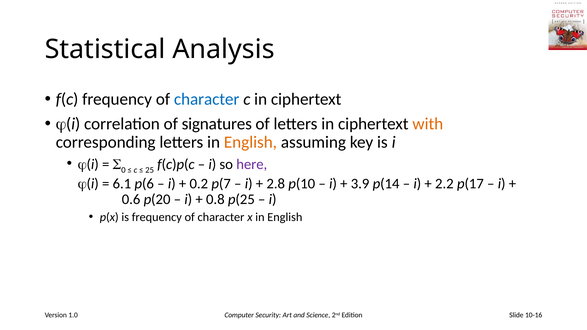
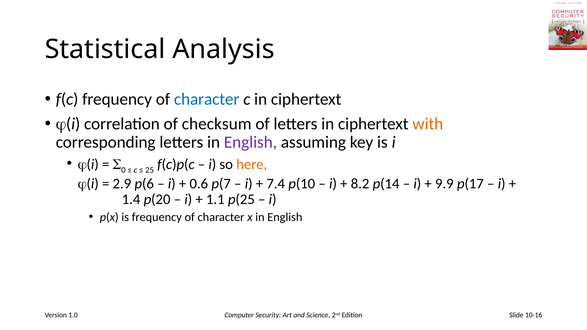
signatures: signatures -> checksum
English at (250, 142) colour: orange -> purple
here colour: purple -> orange
6.1: 6.1 -> 2.9
0.2: 0.2 -> 0.6
2.8: 2.8 -> 7.4
3.9: 3.9 -> 8.2
2.2: 2.2 -> 9.9
0.6: 0.6 -> 1.4
0.8: 0.8 -> 1.1
